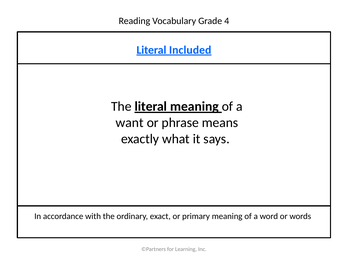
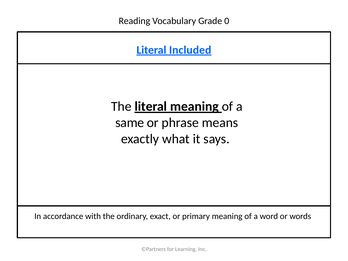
4: 4 -> 0
want: want -> same
